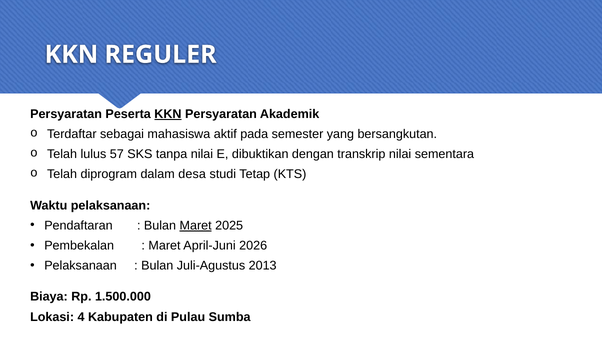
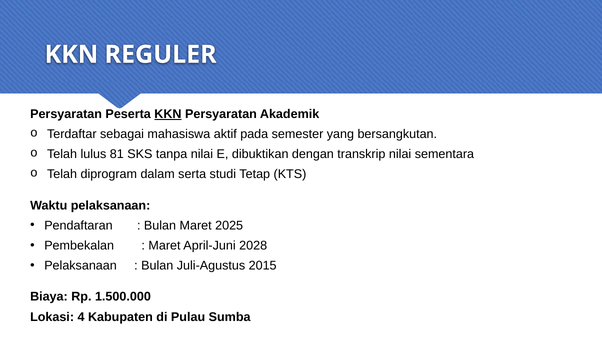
57: 57 -> 81
desa: desa -> serta
Maret at (196, 225) underline: present -> none
2026: 2026 -> 2028
2013: 2013 -> 2015
